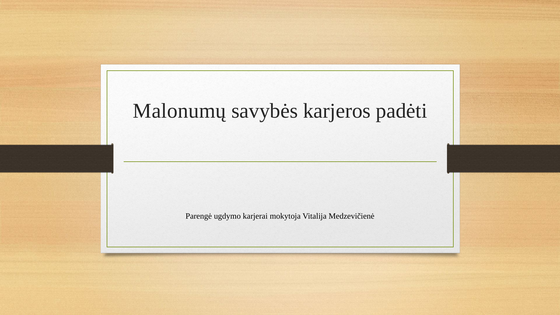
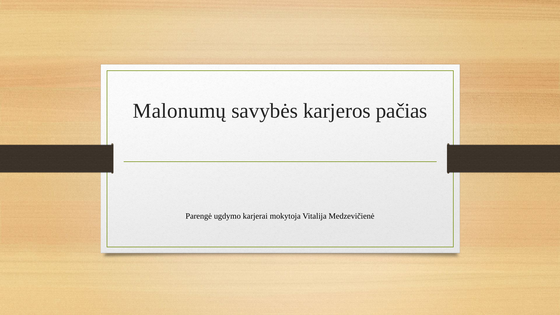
padėti: padėti -> pačias
